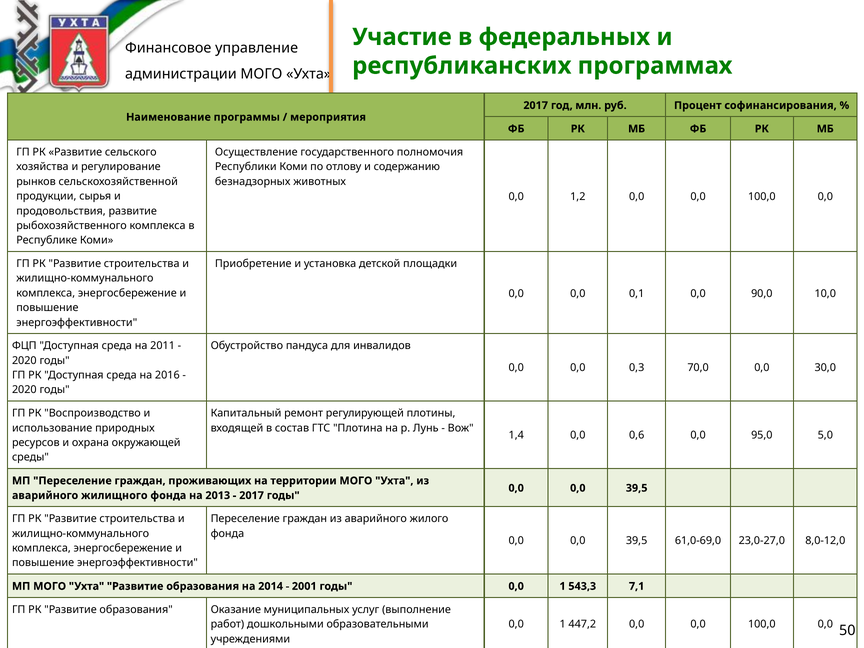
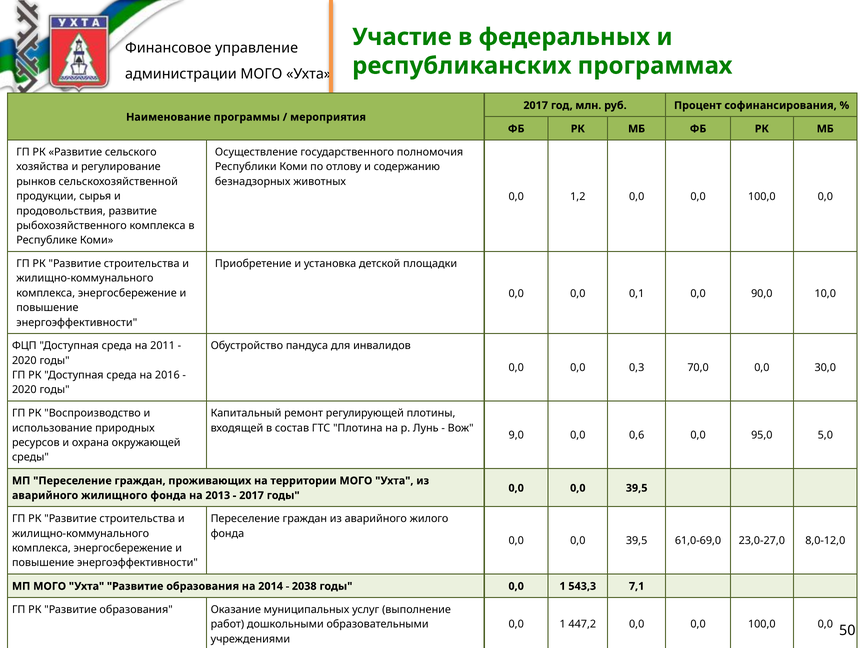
1,4: 1,4 -> 9,0
2001: 2001 -> 2038
